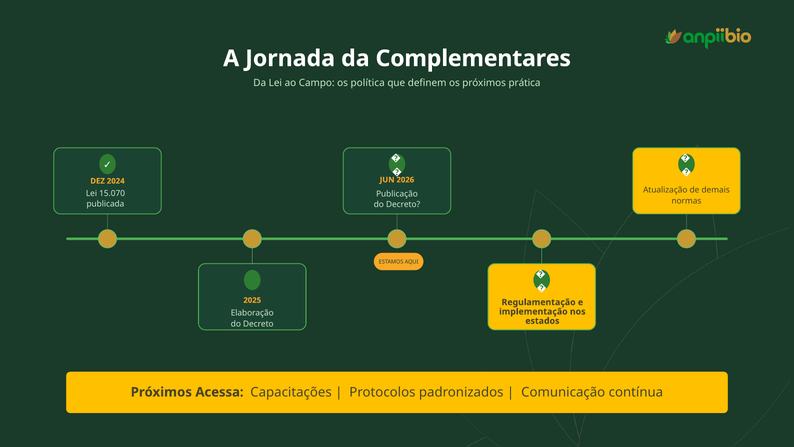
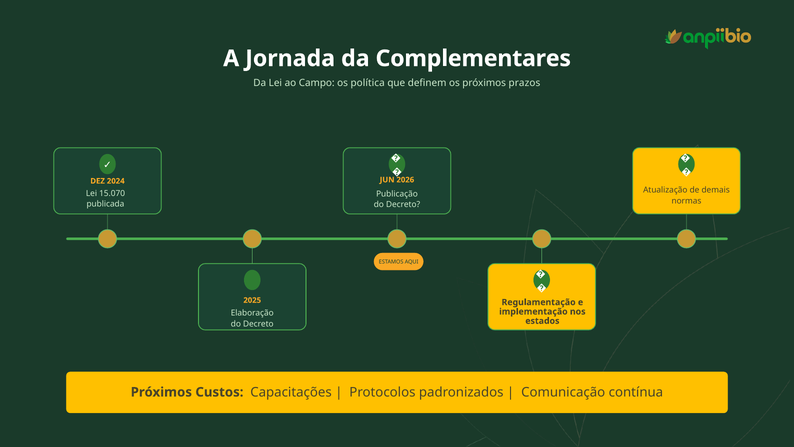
prática: prática -> prazos
Acessa: Acessa -> Custos
